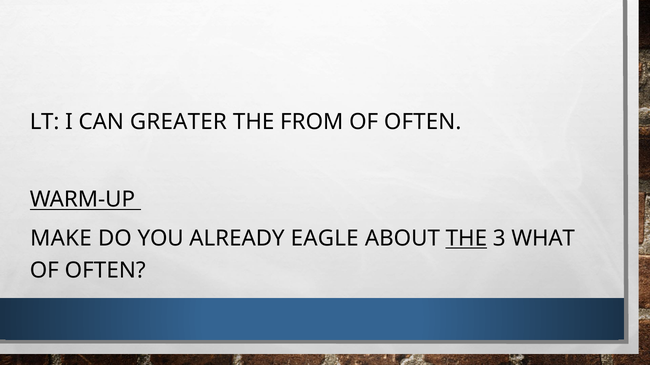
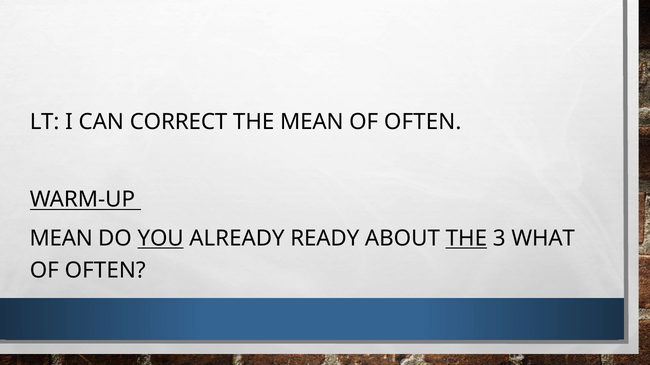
GREATER: GREATER -> CORRECT
THE FROM: FROM -> MEAN
MAKE at (61, 239): MAKE -> MEAN
YOU underline: none -> present
EAGLE: EAGLE -> READY
